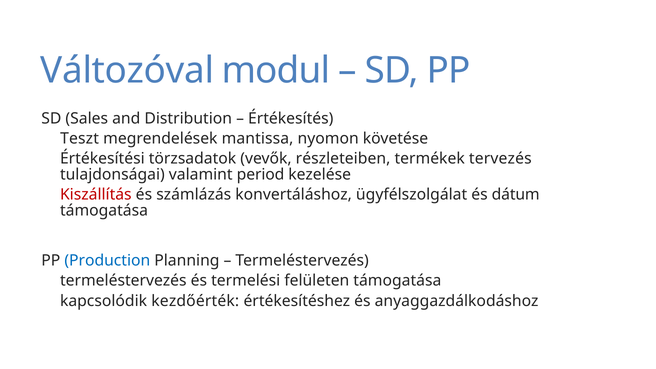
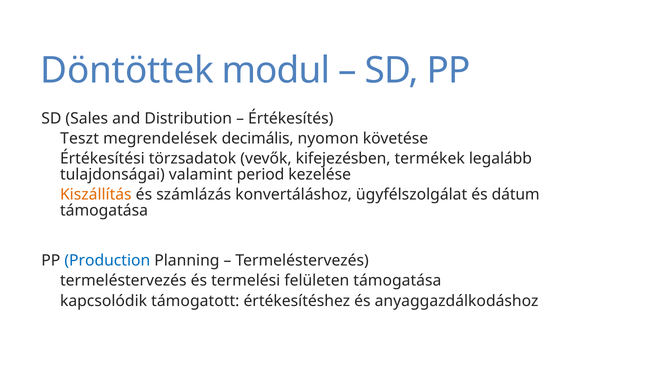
Változóval: Változóval -> Döntöttek
mantissa: mantissa -> decimális
részleteiben: részleteiben -> kifejezésben
tervezés: tervezés -> legalább
Kiszállítás colour: red -> orange
kezdőérték: kezdőérték -> támogatott
